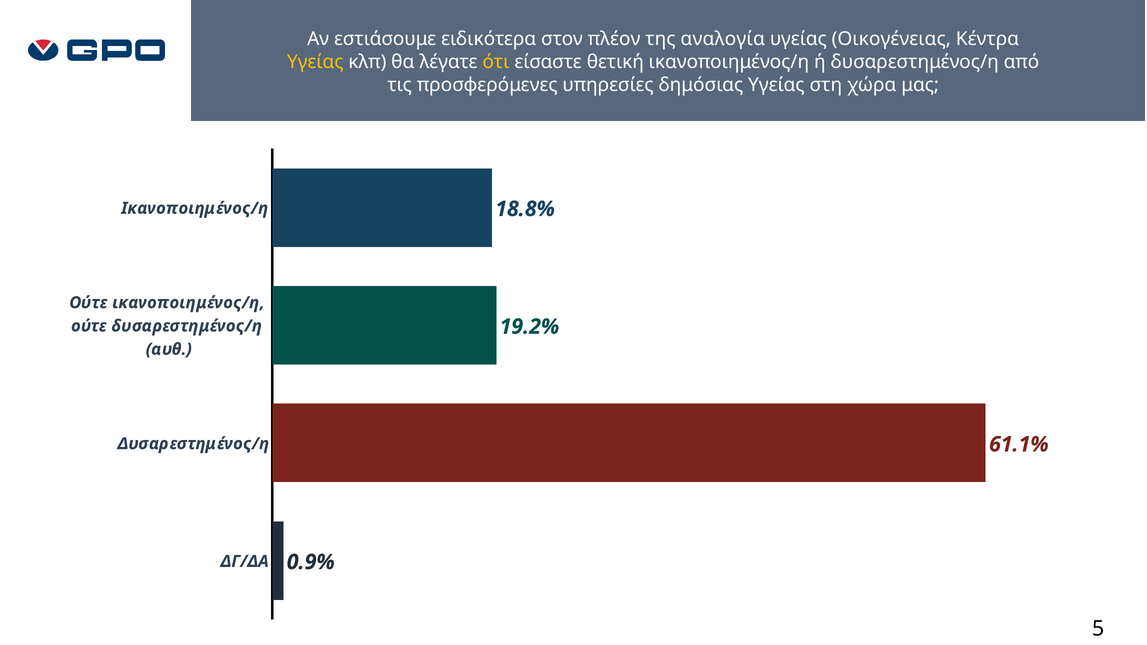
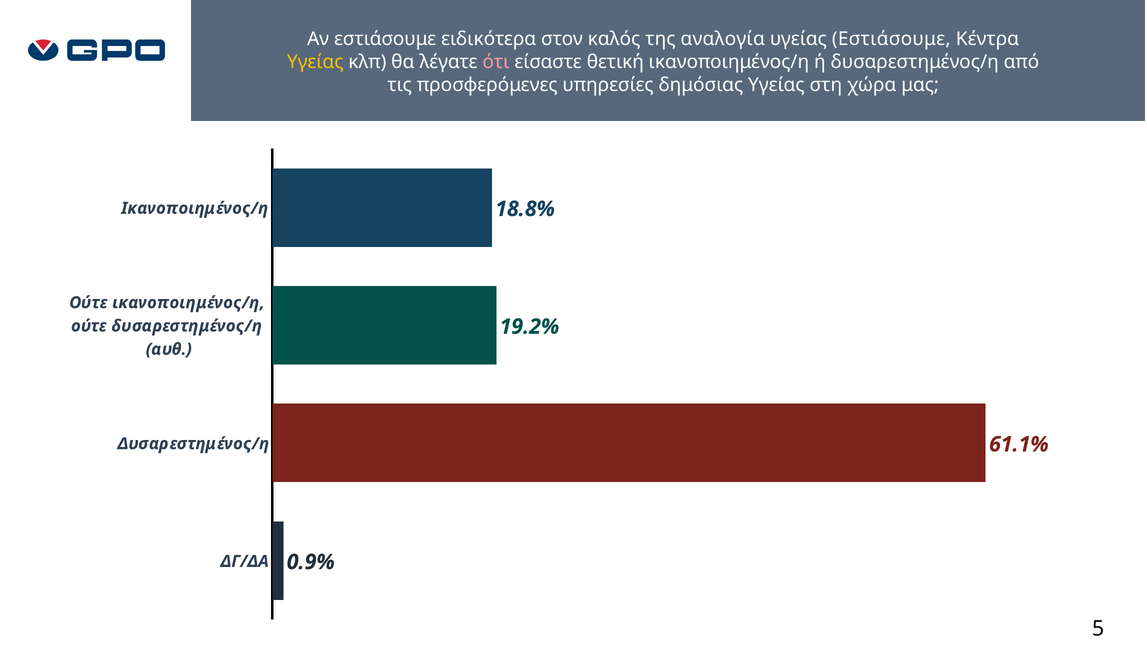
πλέον: πλέον -> καλός
υγείας Οικογένειας: Οικογένειας -> Εστιάσουμε
ότι colour: yellow -> pink
